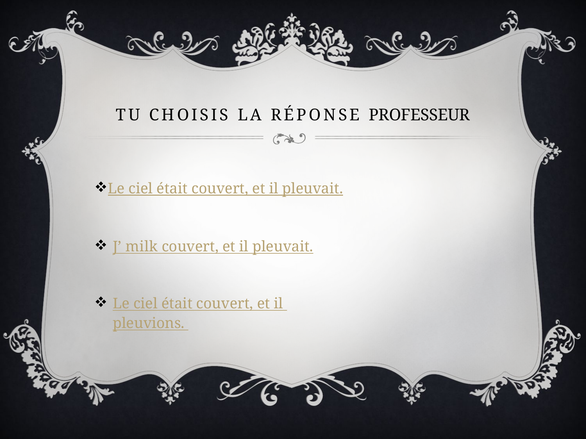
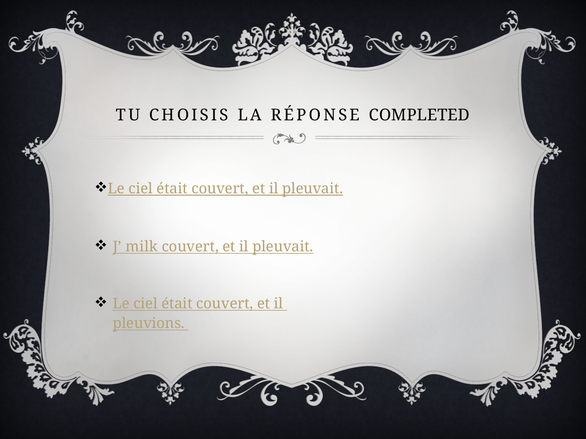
PROFESSEUR: PROFESSEUR -> COMPLETED
